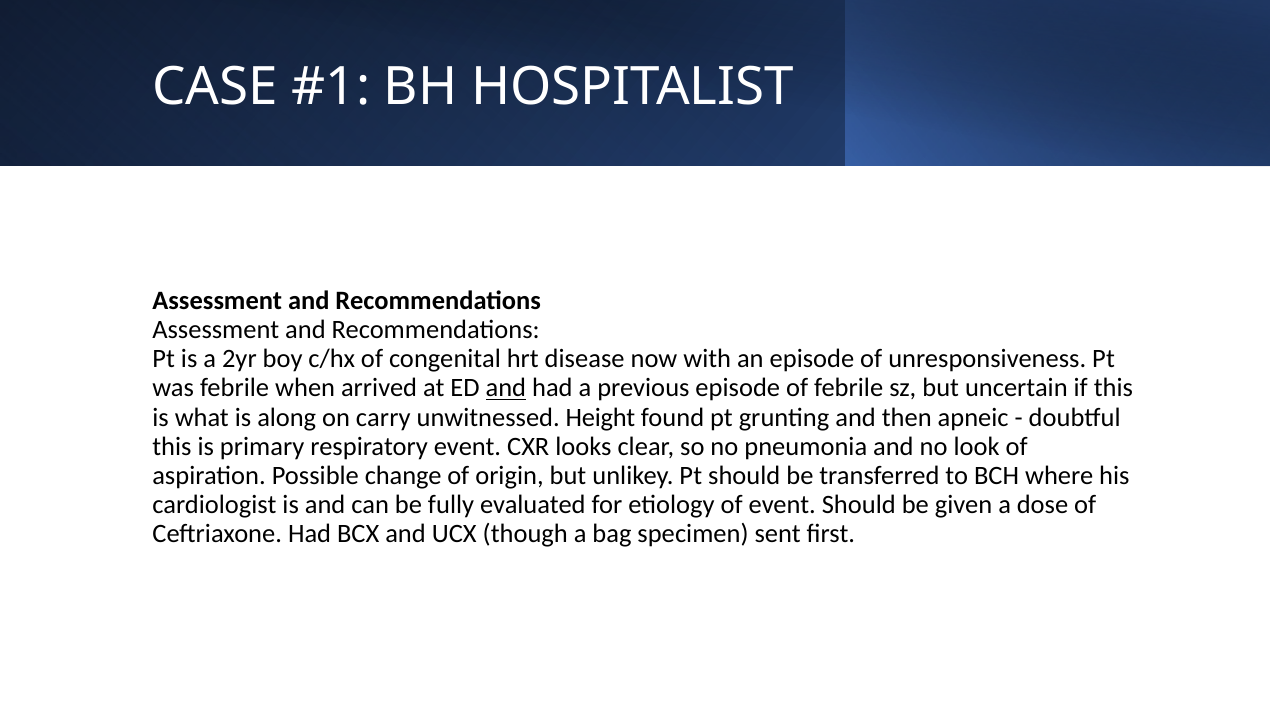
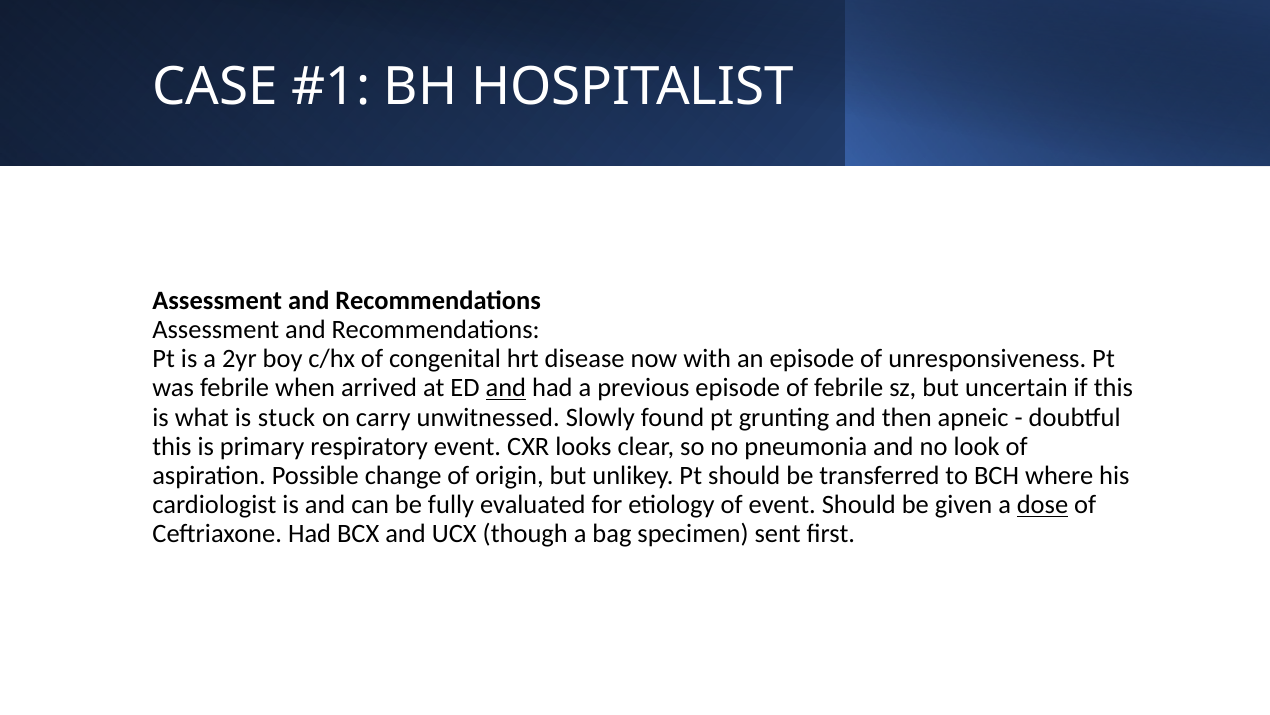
along: along -> stuck
Height: Height -> Slowly
dose underline: none -> present
